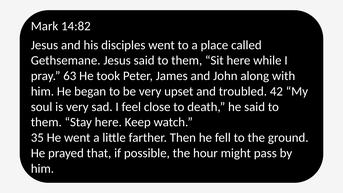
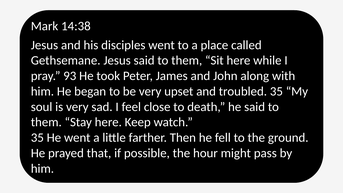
14:82: 14:82 -> 14:38
63: 63 -> 93
troubled 42: 42 -> 35
